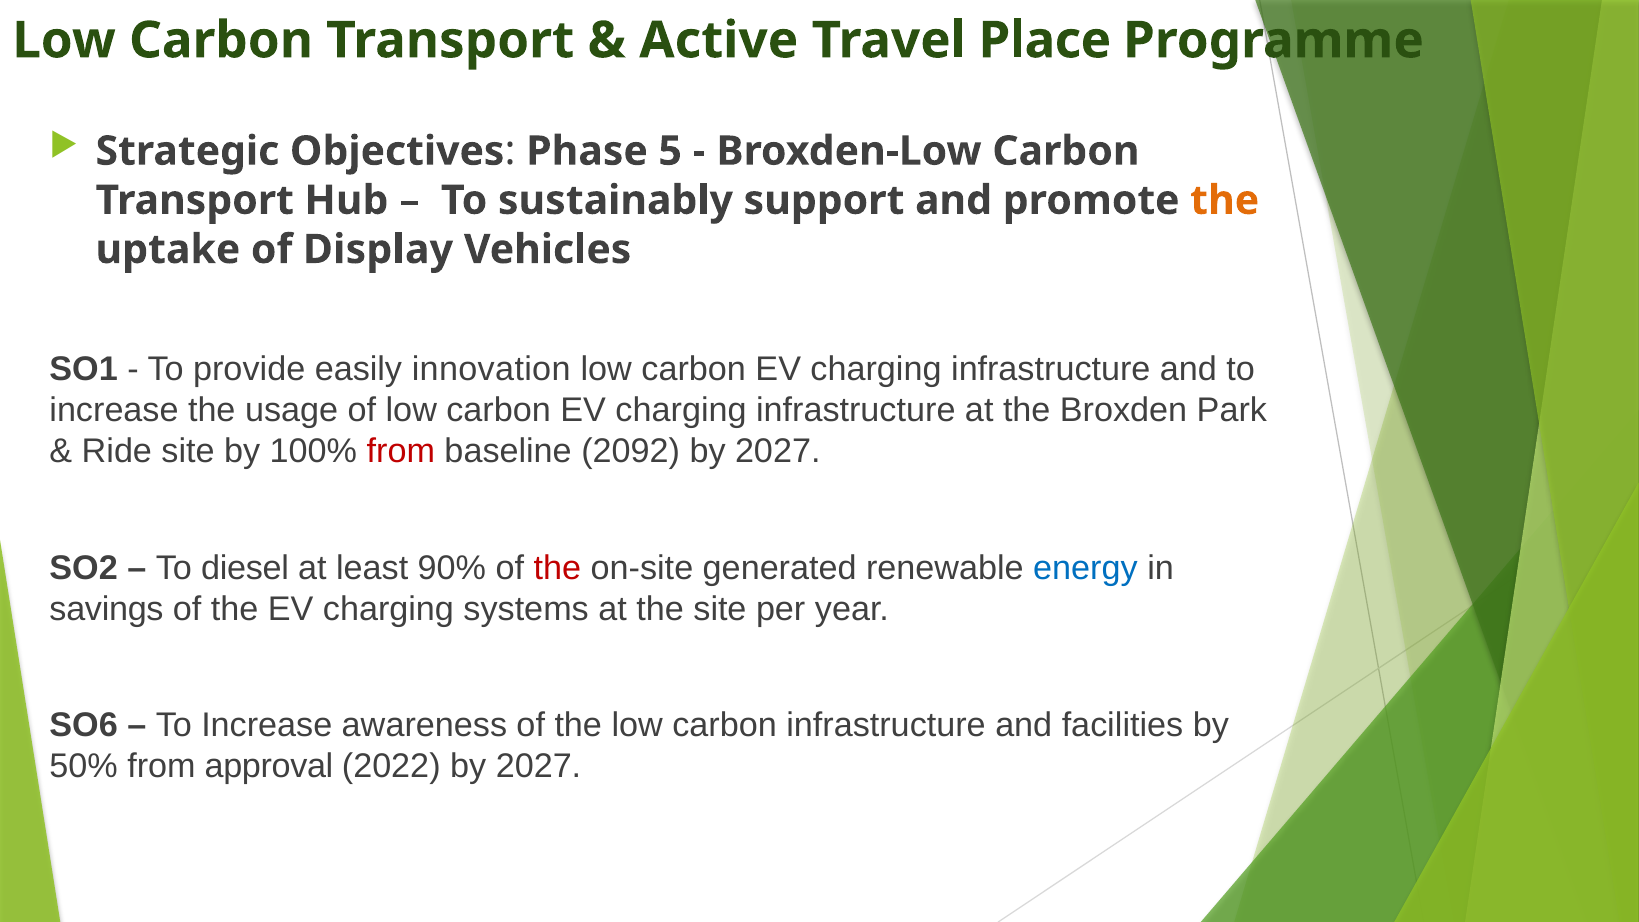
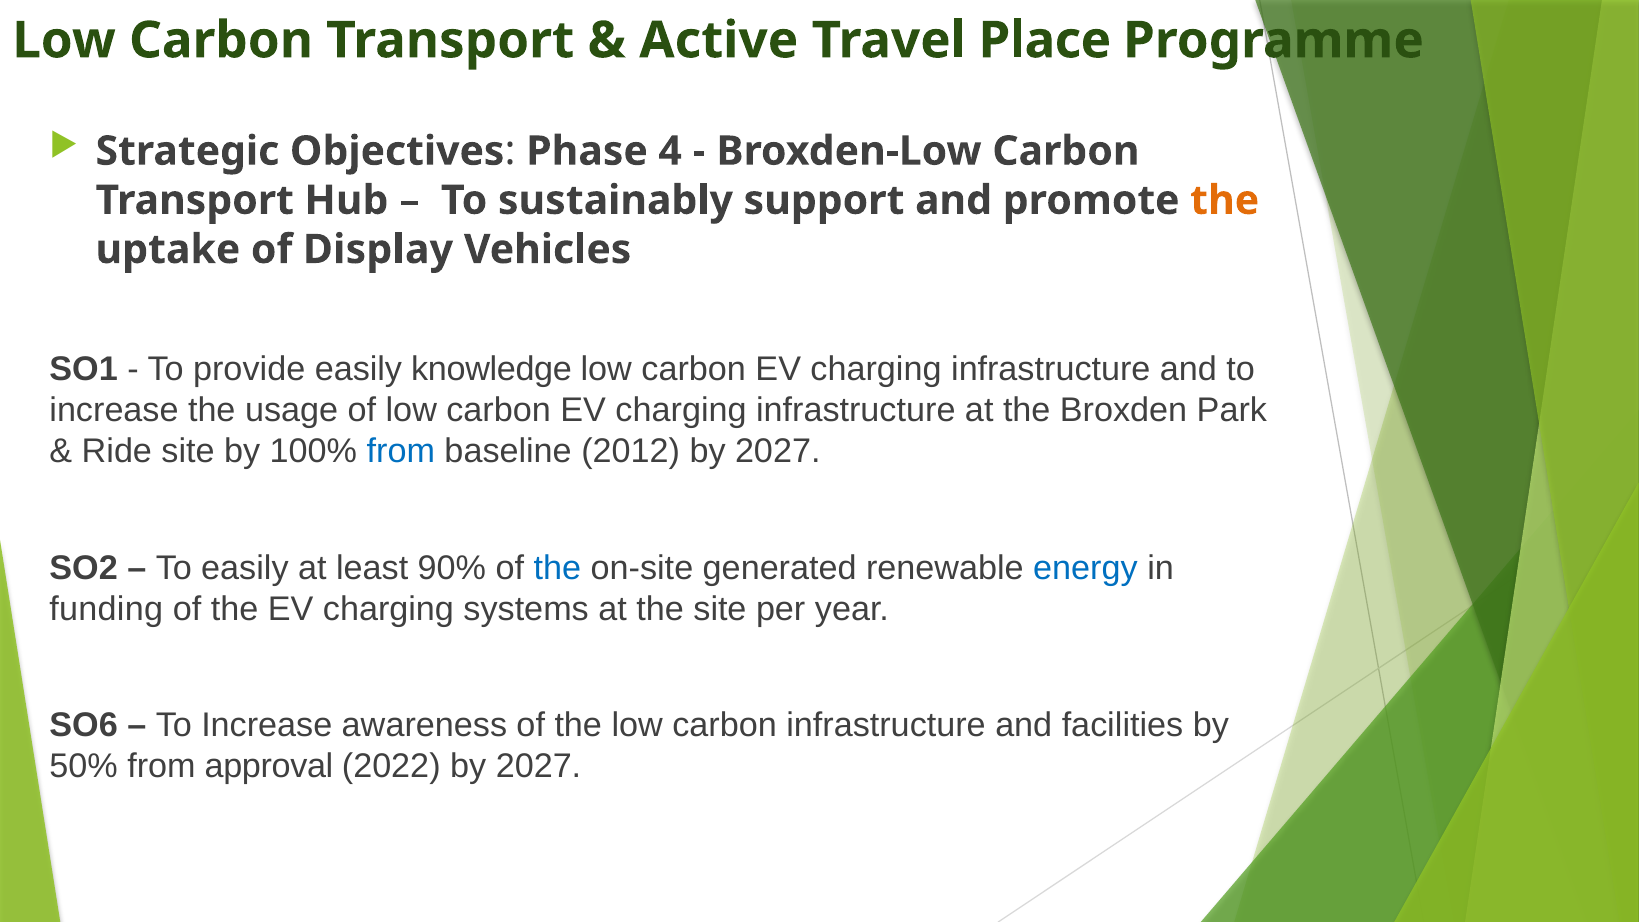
5: 5 -> 4
innovation: innovation -> knowledge
from at (401, 451) colour: red -> blue
2092: 2092 -> 2012
To diesel: diesel -> easily
the at (557, 568) colour: red -> blue
savings: savings -> funding
